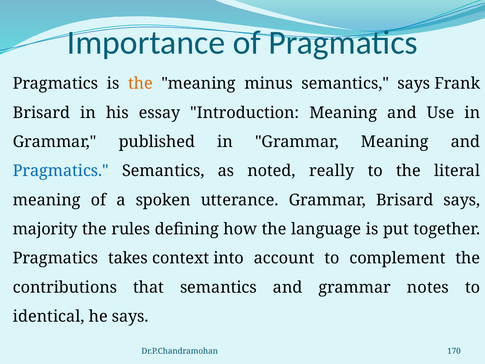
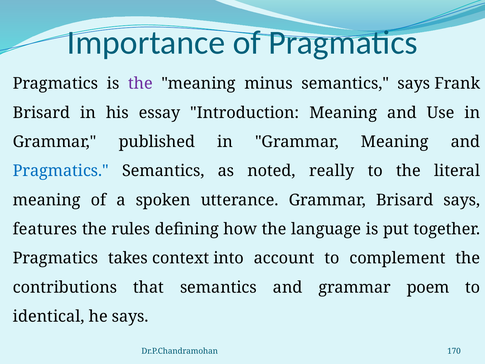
the at (140, 84) colour: orange -> purple
majority: majority -> features
notes: notes -> poem
